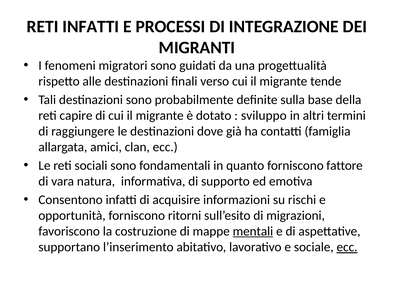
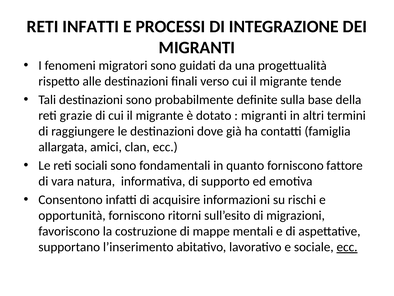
capire: capire -> grazie
sviluppo at (264, 115): sviluppo -> migranti
mentali underline: present -> none
